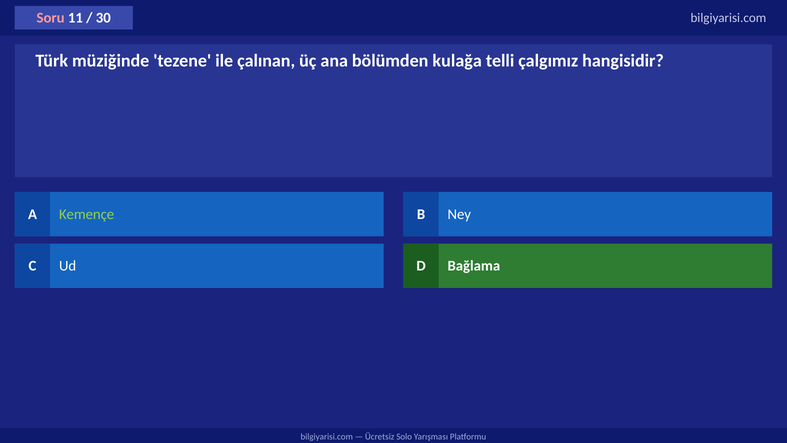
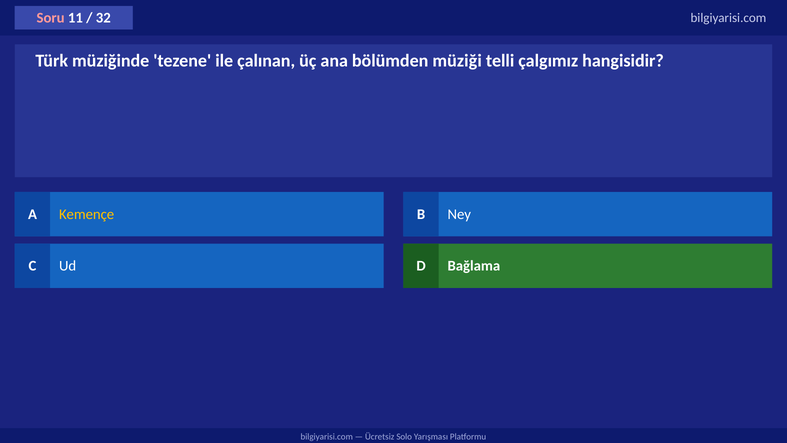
30: 30 -> 32
kulağa: kulağa -> müziği
Kemençe colour: light green -> yellow
